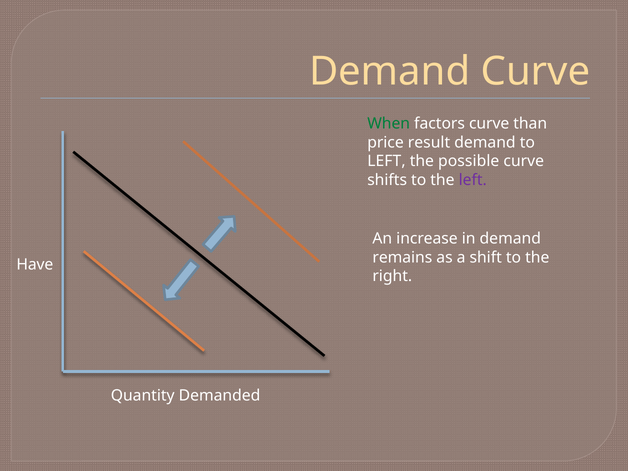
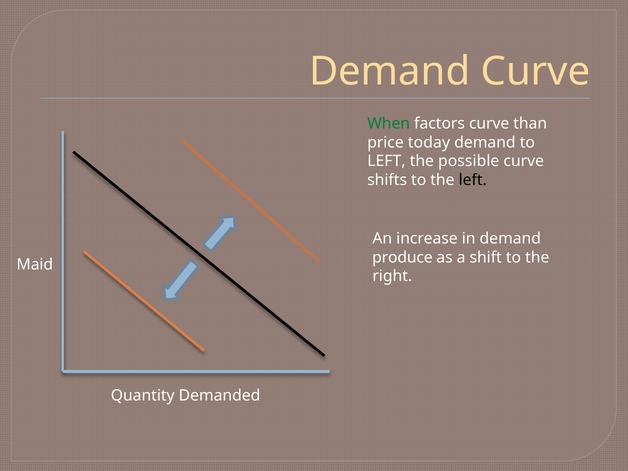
result: result -> today
left at (473, 180) colour: purple -> black
remains: remains -> produce
Have: Have -> Maid
